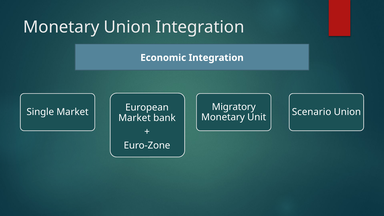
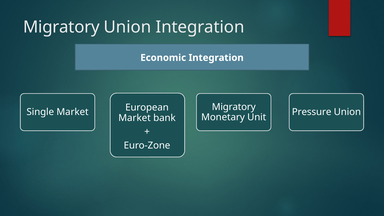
Monetary at (61, 27): Monetary -> Migratory
Scenario: Scenario -> Pressure
